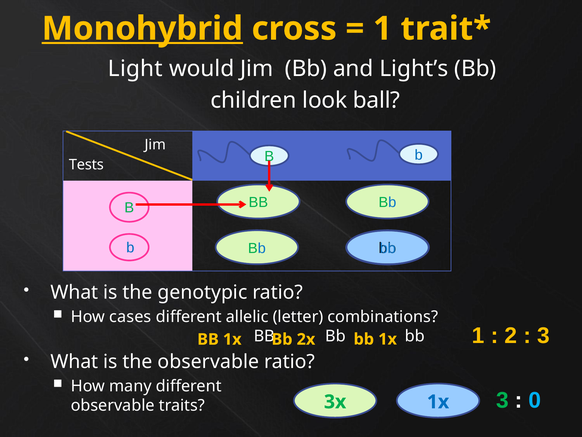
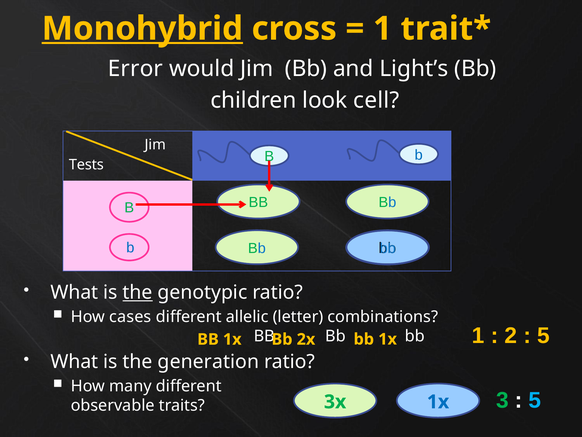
Light: Light -> Error
ball: ball -> cell
the at (138, 292) underline: none -> present
3 at (543, 335): 3 -> 5
the observable: observable -> generation
0 at (535, 400): 0 -> 5
